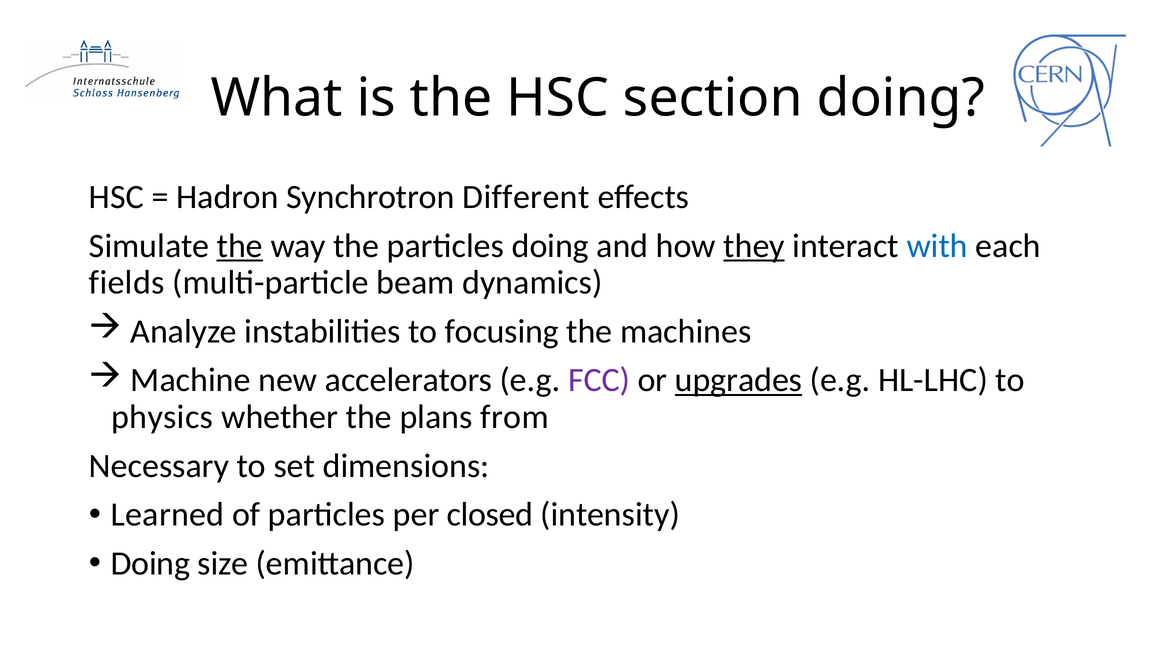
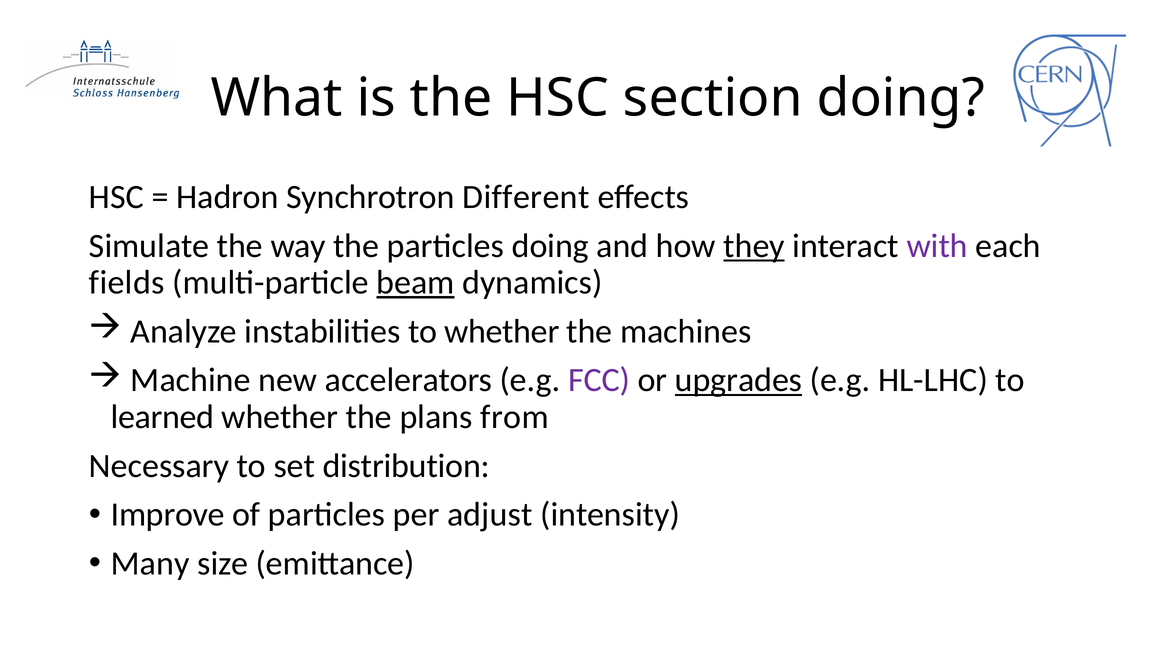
the at (240, 246) underline: present -> none
with colour: blue -> purple
beam underline: none -> present
to focusing: focusing -> whether
physics: physics -> learned
dimensions: dimensions -> distribution
Learned: Learned -> Improve
closed: closed -> adjust
Doing at (150, 564): Doing -> Many
